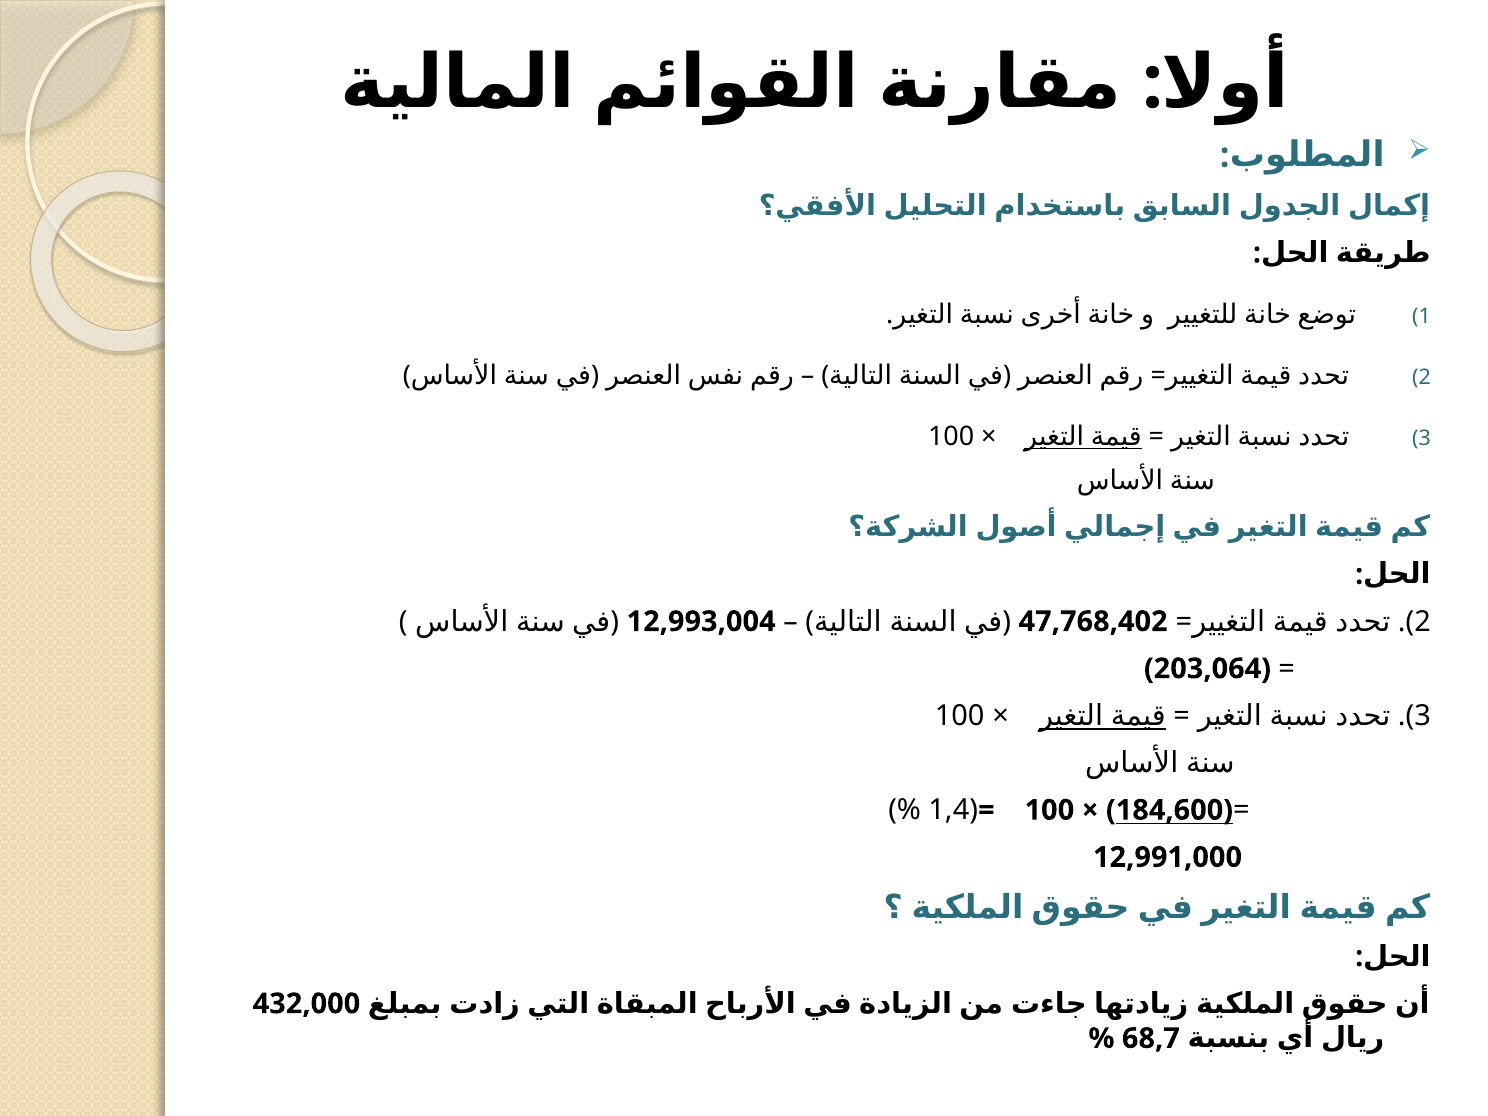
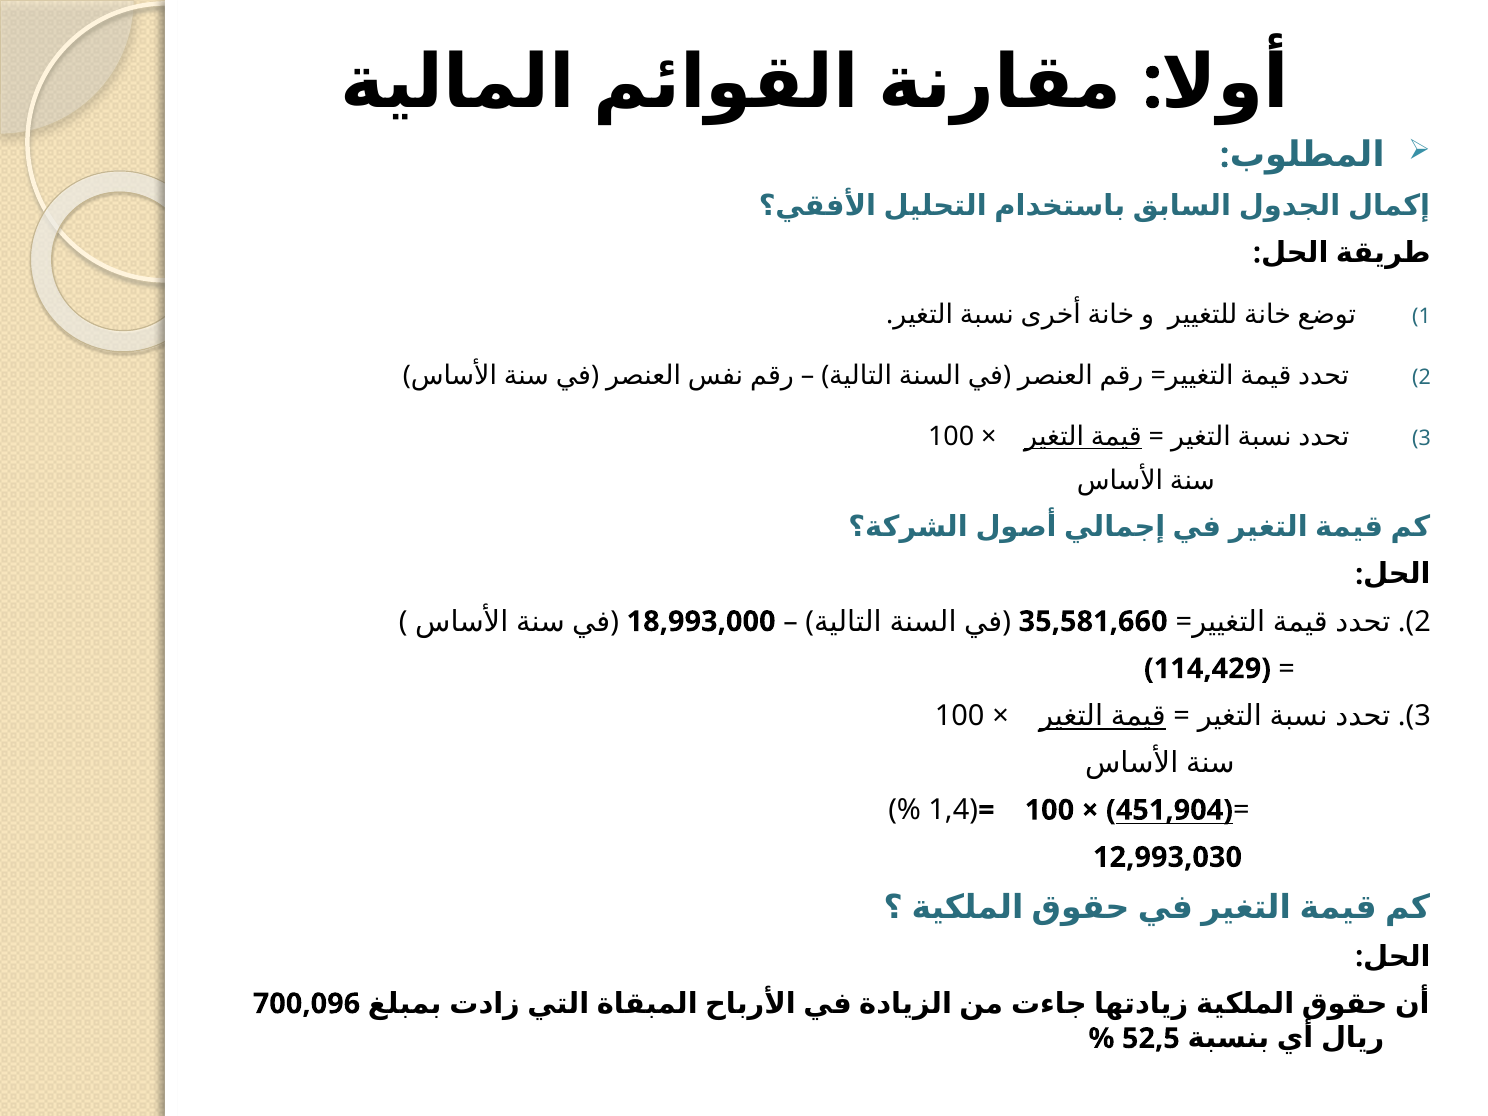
12,993,004: 12,993,004 -> 18,993,000
47,768,402: 47,768,402 -> 35,581,660
203,064: 203,064 -> 114,429
184,600: 184,600 -> 451,904
12,991,000: 12,991,000 -> 12,993,030
432,000: 432,000 -> 700,096
68,7: 68,7 -> 52,5
